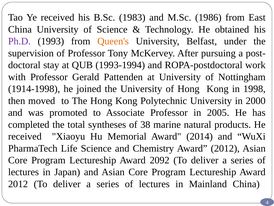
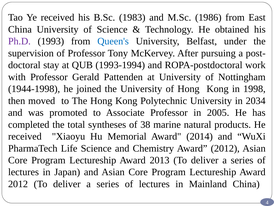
Queen's colour: orange -> blue
1914-1998: 1914-1998 -> 1944-1998
2000: 2000 -> 2034
2092: 2092 -> 2013
